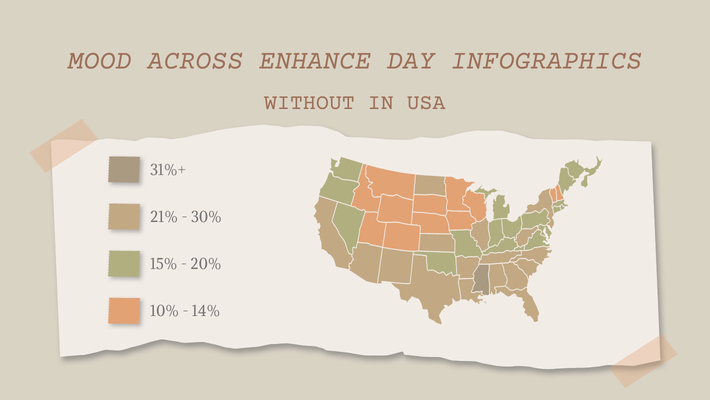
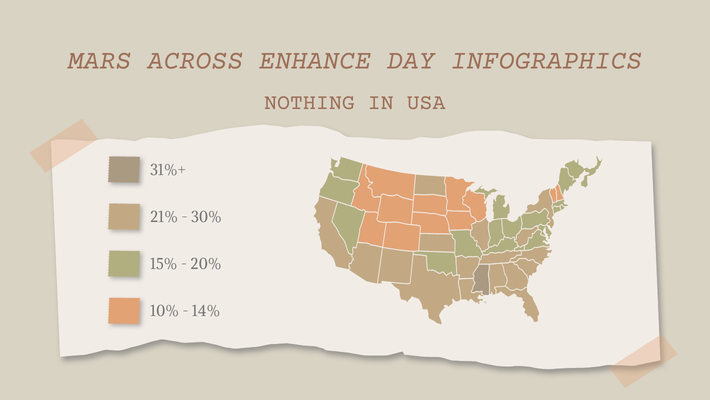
MOOD: MOOD -> MARS
WITHOUT: WITHOUT -> NOTHING
